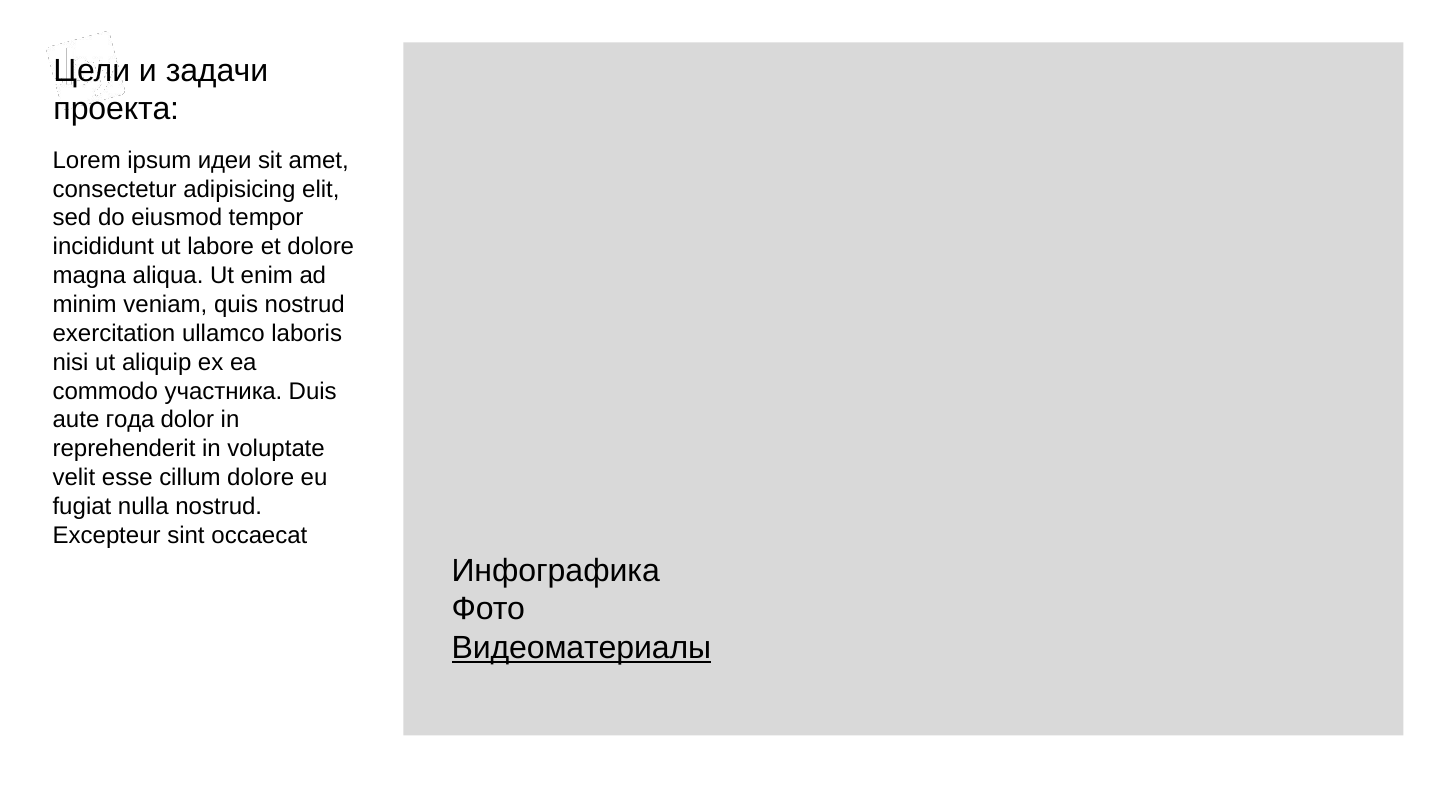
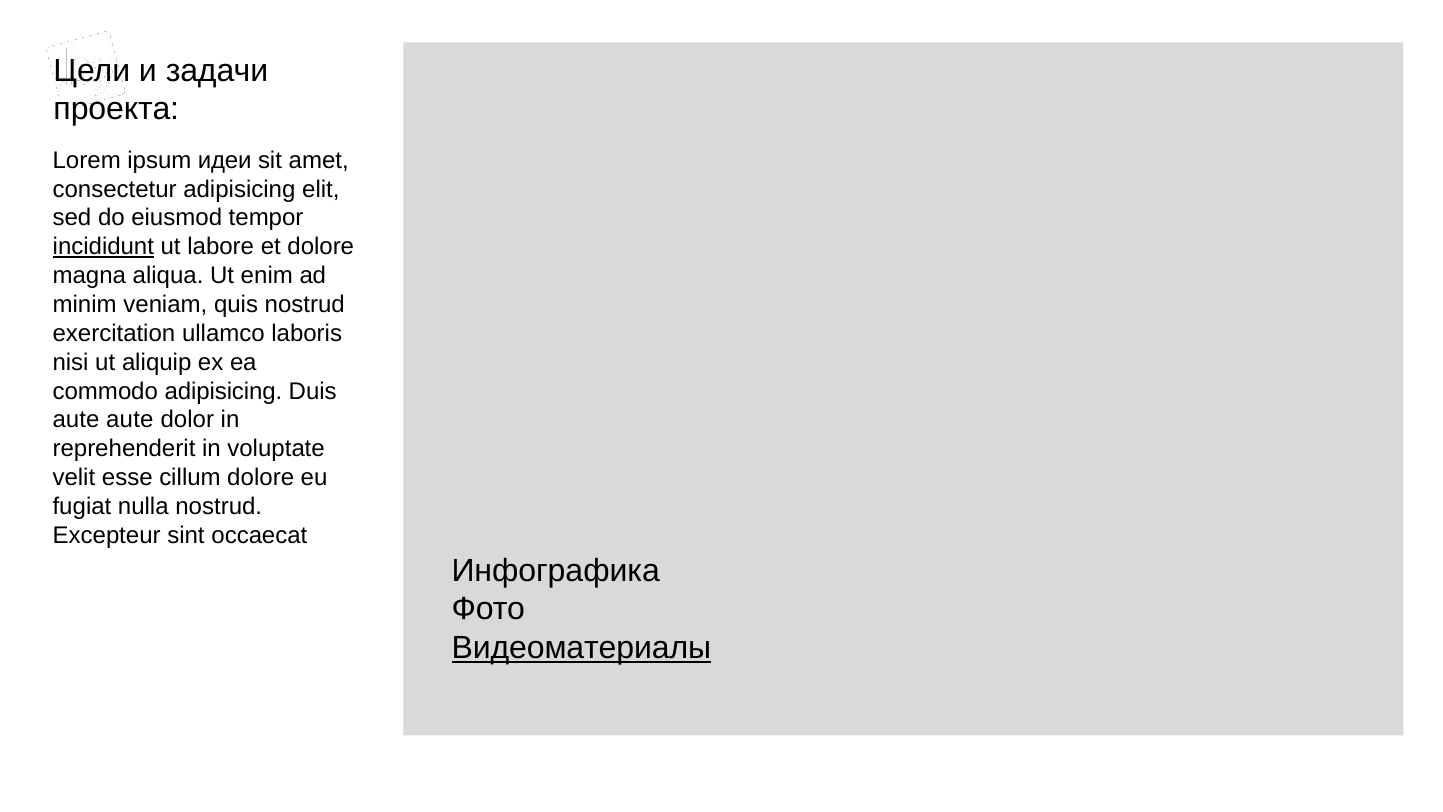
incididunt underline: none -> present
commodo участника: участника -> adipisicing
aute года: года -> aute
